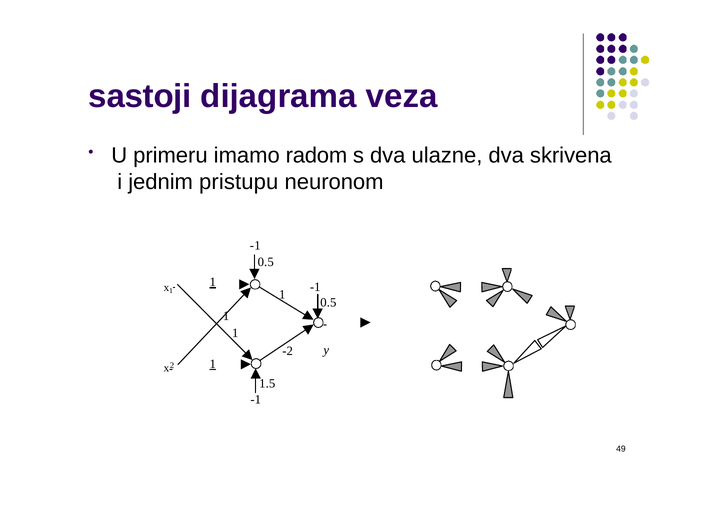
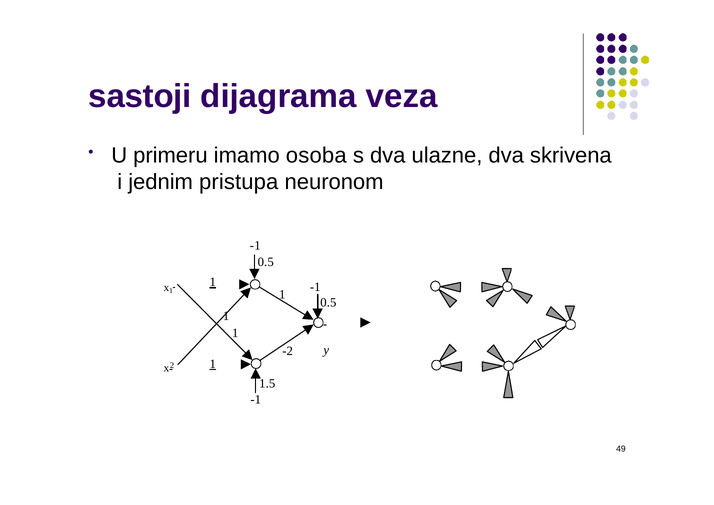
radom: radom -> osoba
pristupu: pristupu -> pristupa
